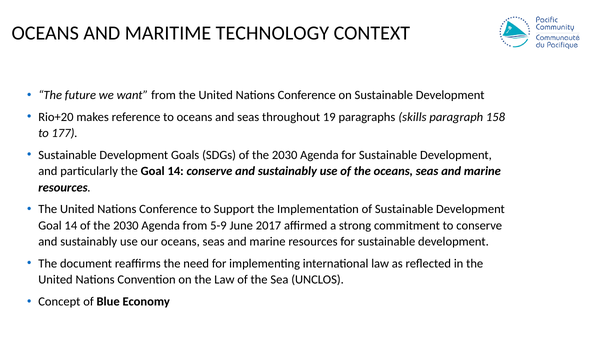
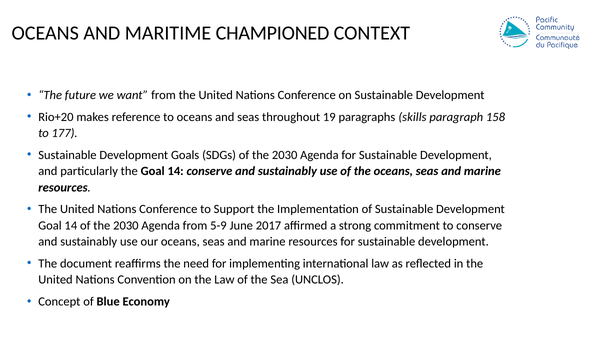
TECHNOLOGY: TECHNOLOGY -> CHAMPIONED
